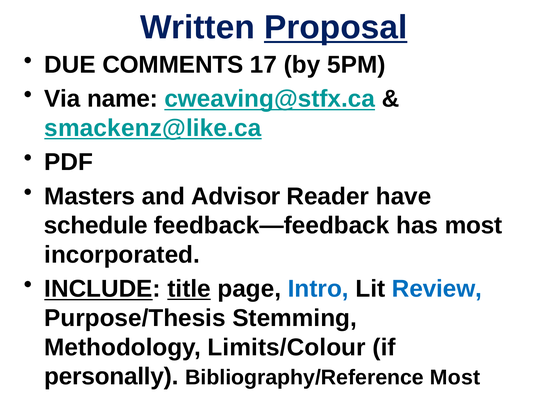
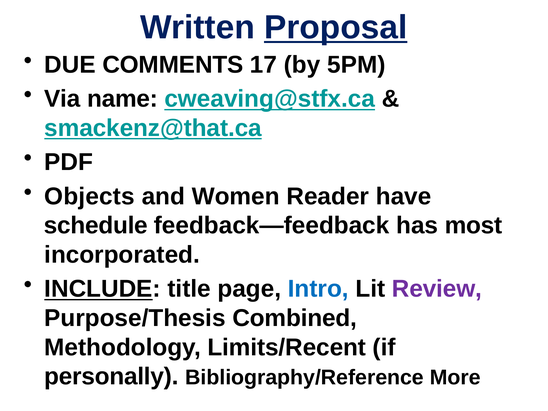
smackenz@like.ca: smackenz@like.ca -> smackenz@that.ca
Masters: Masters -> Objects
Advisor: Advisor -> Women
title underline: present -> none
Review colour: blue -> purple
Stemming: Stemming -> Combined
Limits/Colour: Limits/Colour -> Limits/Recent
Bibliography/Reference Most: Most -> More
